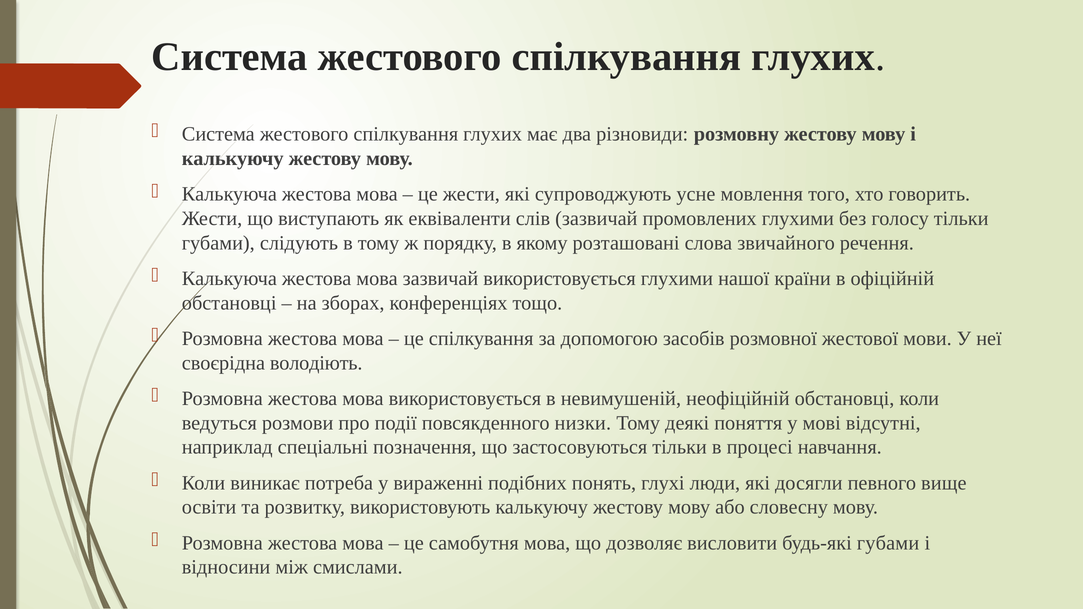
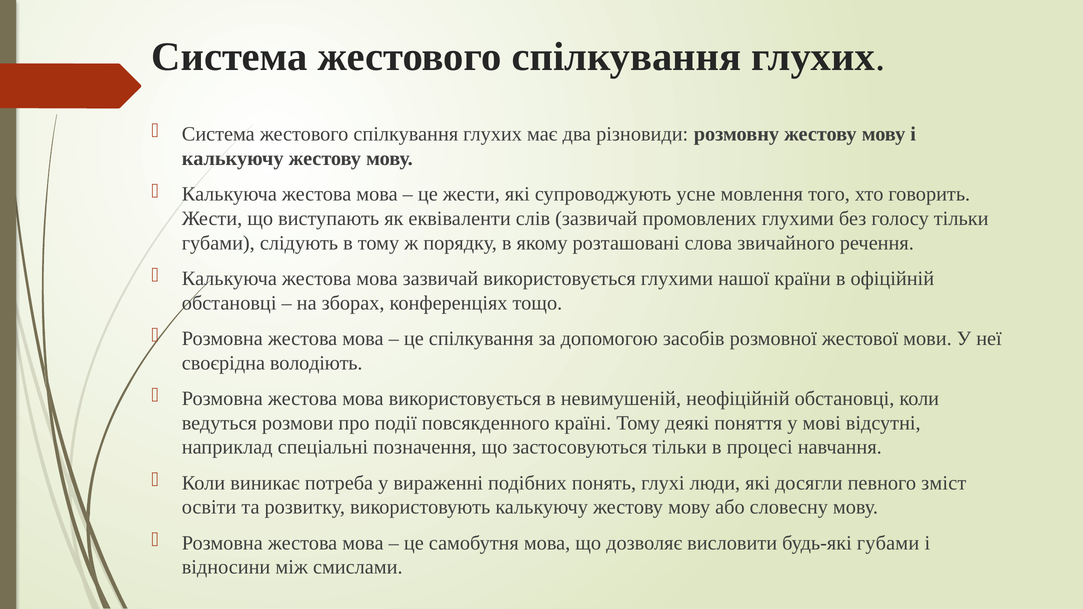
низки: низки -> країні
вище: вище -> зміст
